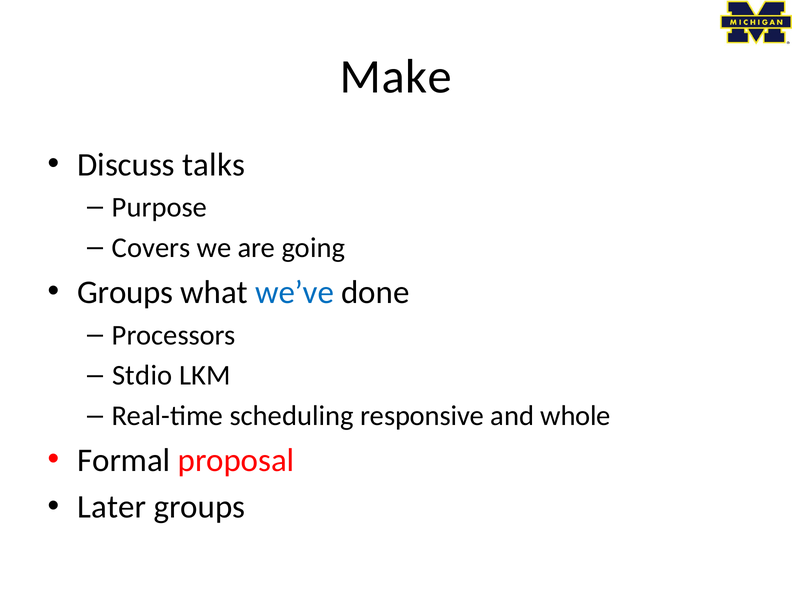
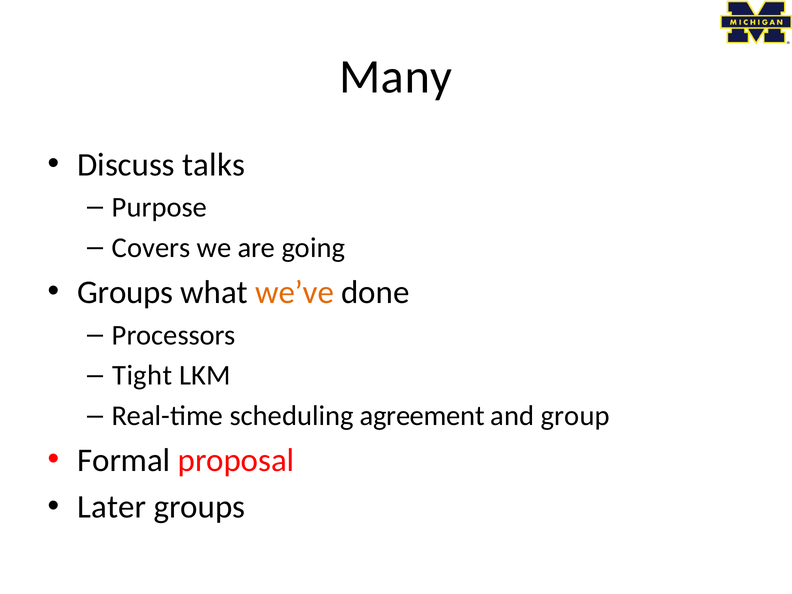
Make: Make -> Many
we’ve colour: blue -> orange
Stdio: Stdio -> Tight
responsive: responsive -> agreement
whole: whole -> group
